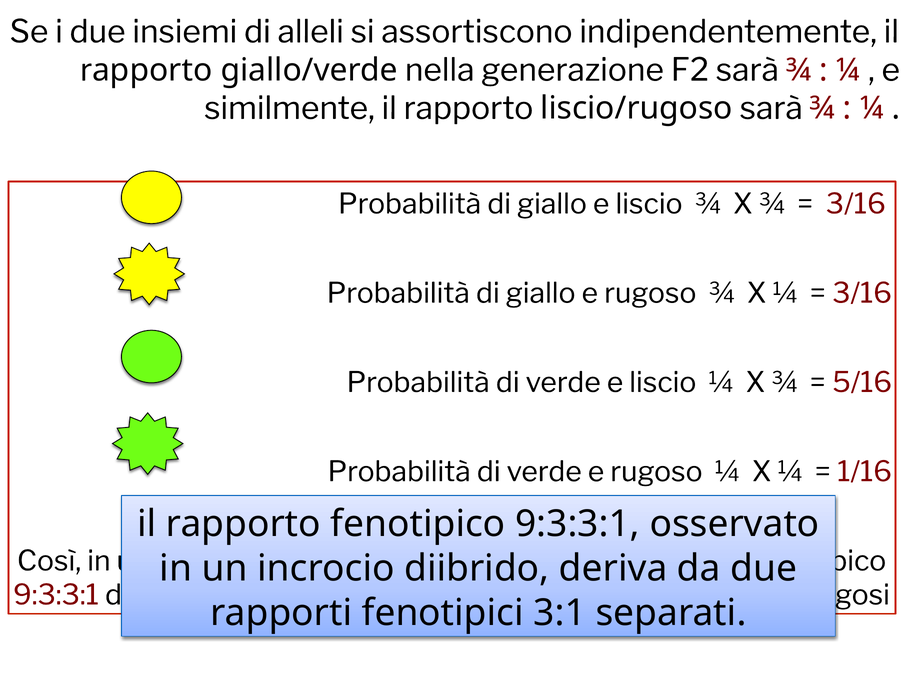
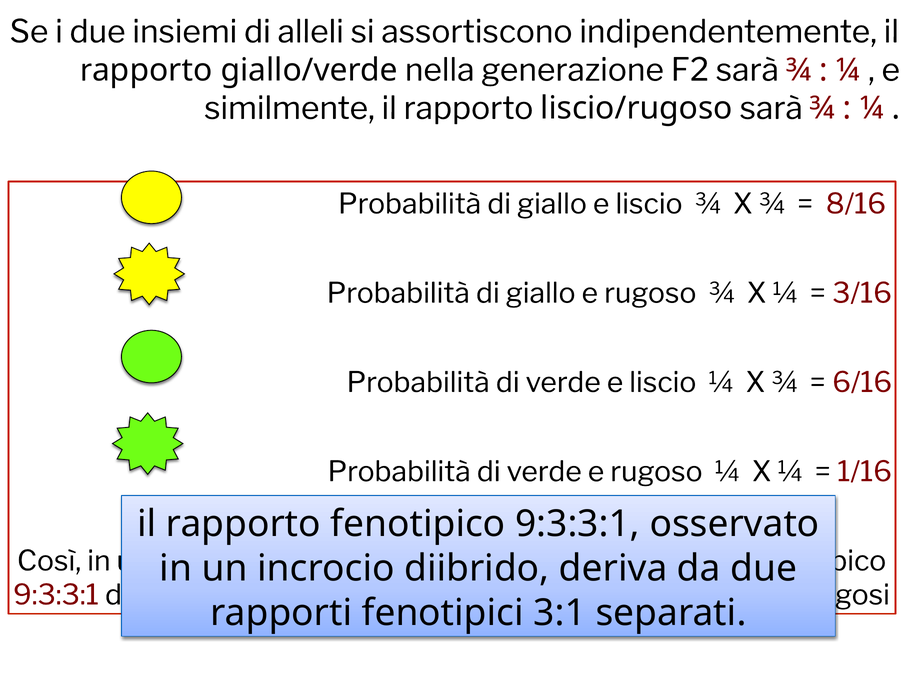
3/16 at (856, 204): 3/16 -> 8/16
5/16: 5/16 -> 6/16
